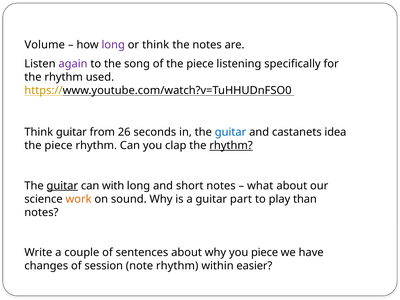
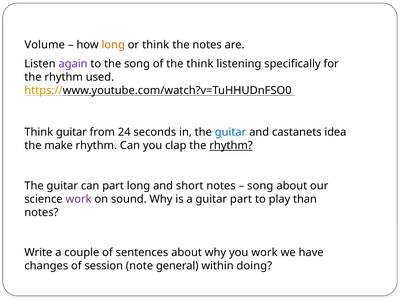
long at (113, 45) colour: purple -> orange
of the piece: piece -> think
26: 26 -> 24
piece at (58, 146): piece -> make
guitar at (62, 186) underline: present -> none
can with: with -> part
what at (260, 186): what -> song
work at (79, 199) colour: orange -> purple
you piece: piece -> work
note rhythm: rhythm -> general
easier: easier -> doing
